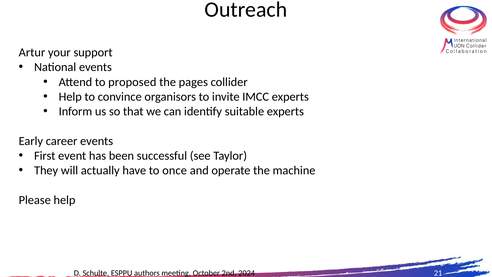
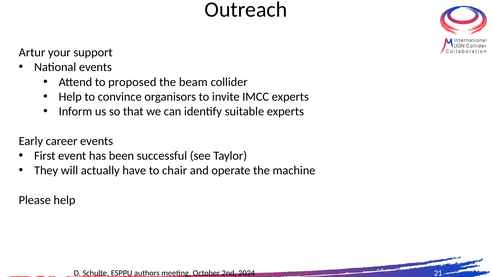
pages: pages -> beam
once: once -> chair
